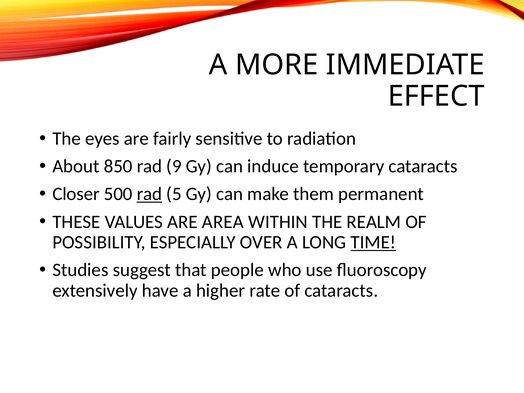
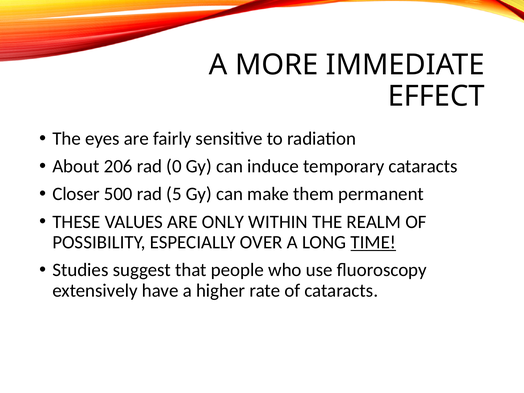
850: 850 -> 206
9: 9 -> 0
rad at (149, 194) underline: present -> none
AREA: AREA -> ONLY
